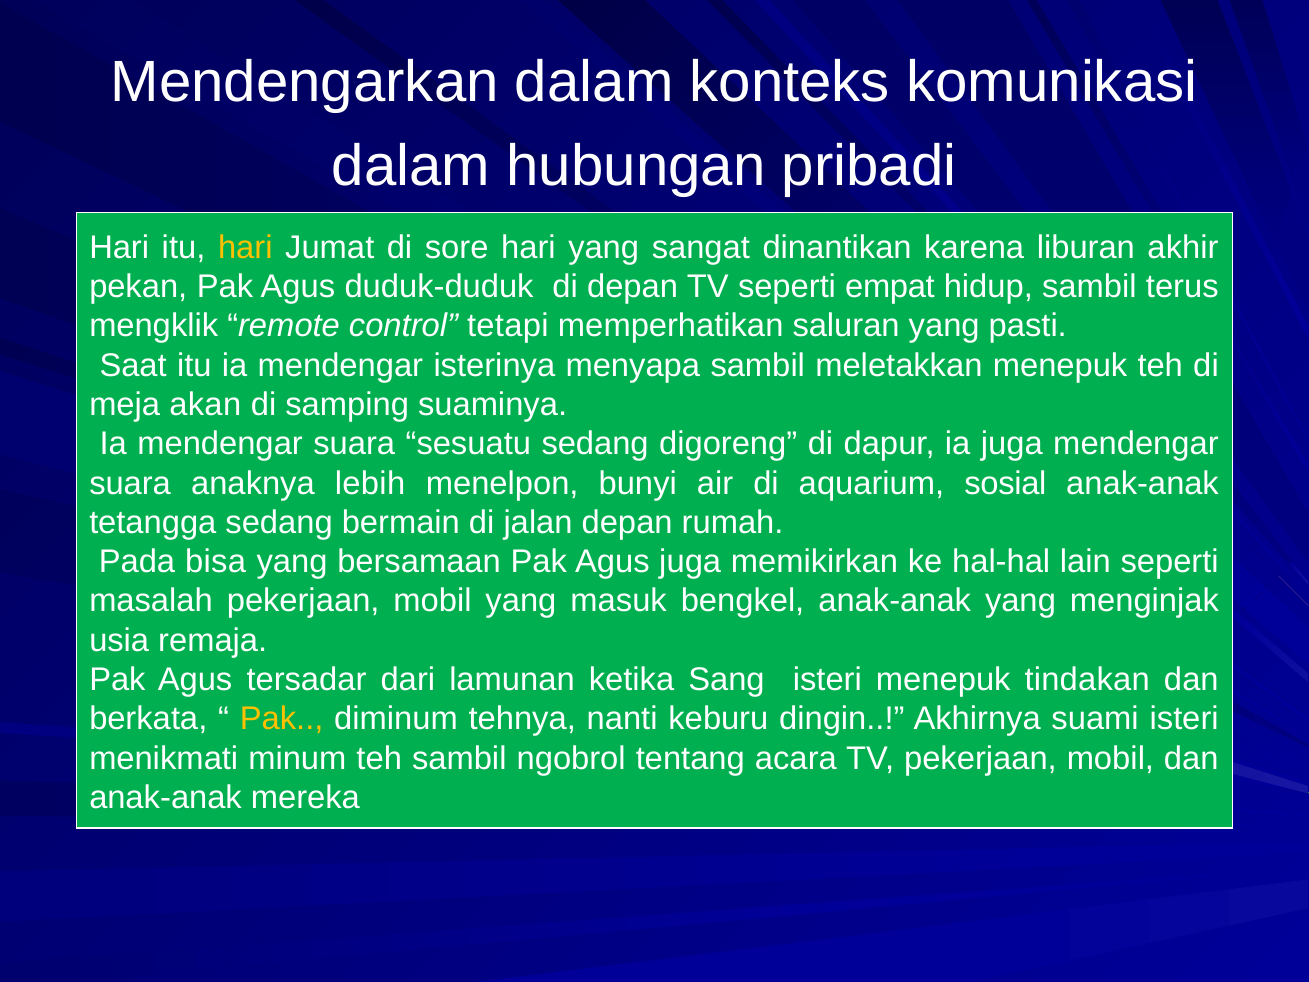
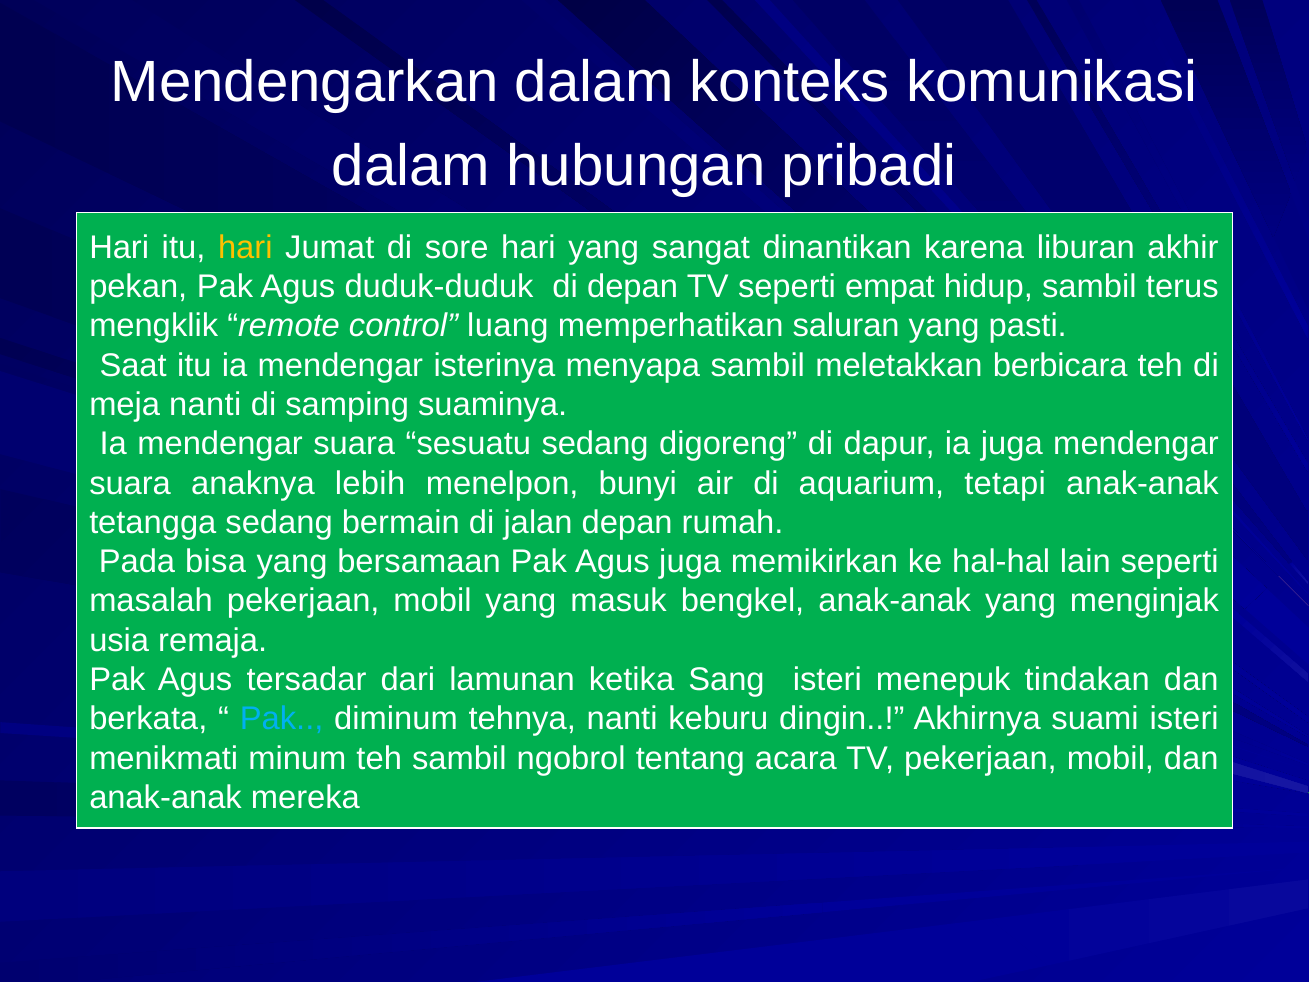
tetapi: tetapi -> luang
meletakkan menepuk: menepuk -> berbicara
meja akan: akan -> nanti
sosial: sosial -> tetapi
Pak at (282, 719) colour: yellow -> light blue
